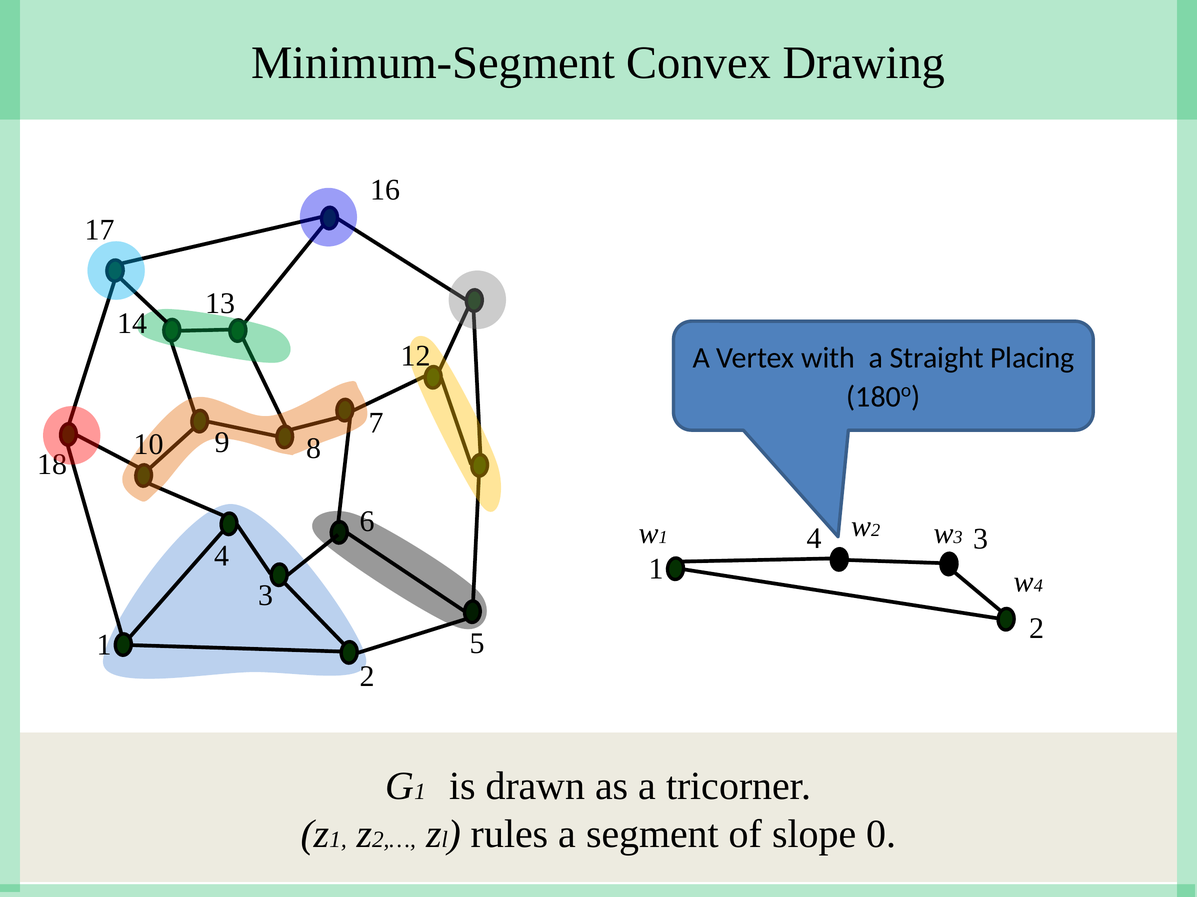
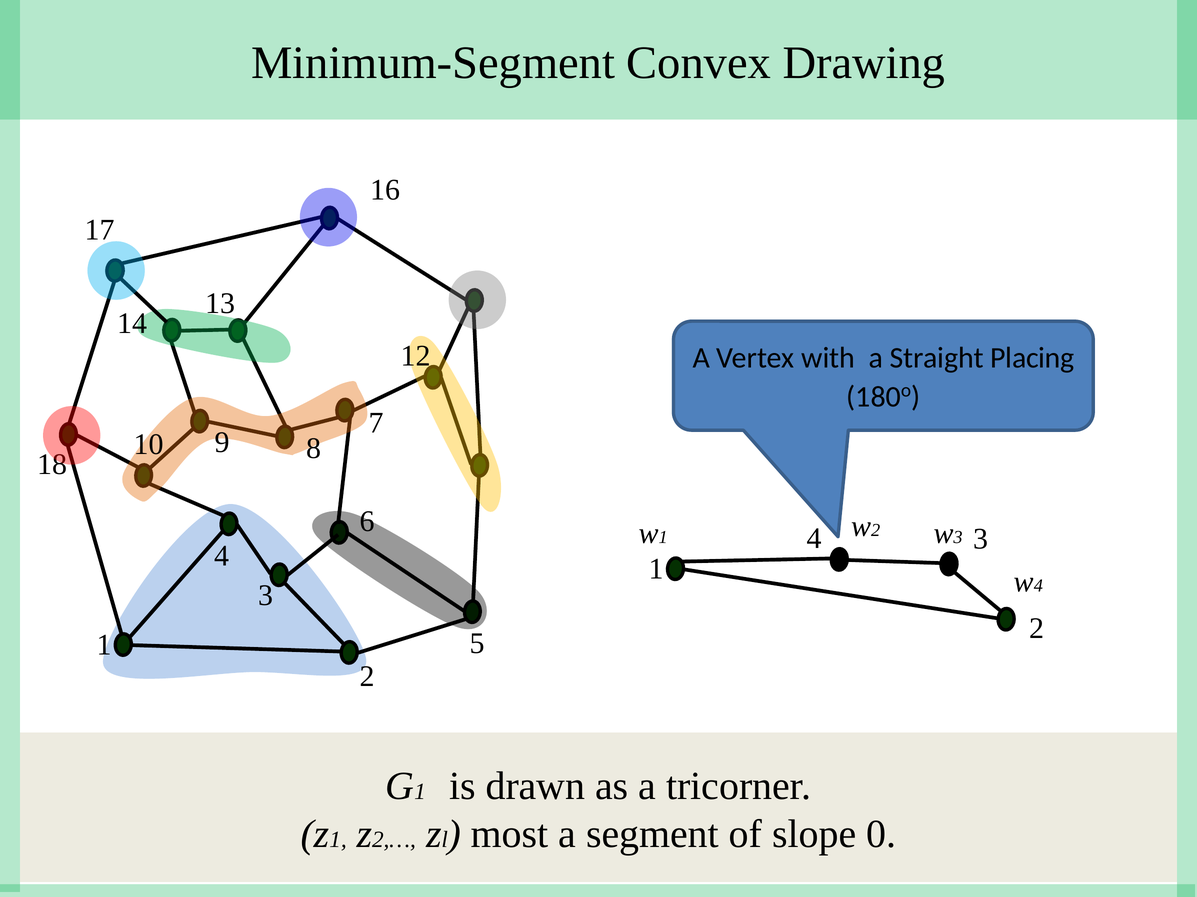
rules: rules -> most
